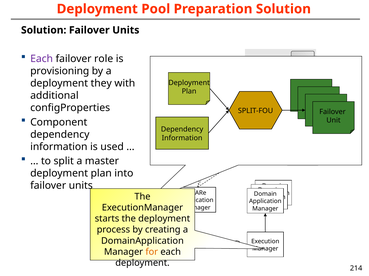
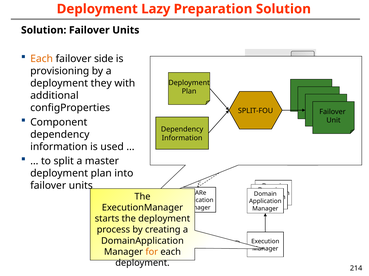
Pool: Pool -> Lazy
Each at (42, 59) colour: purple -> orange
role: role -> side
